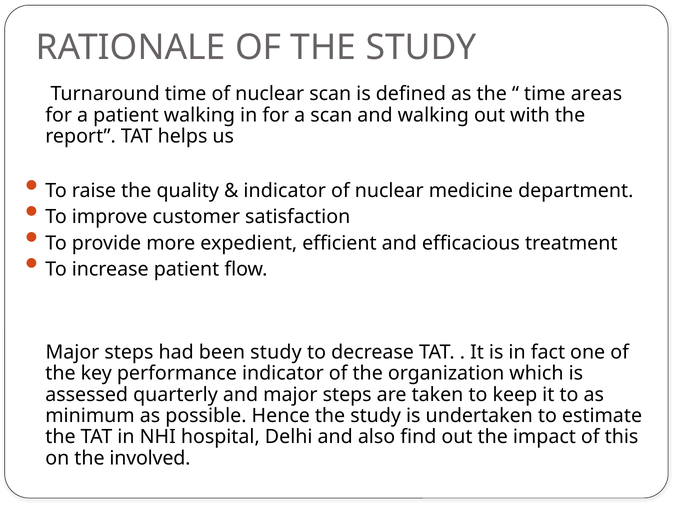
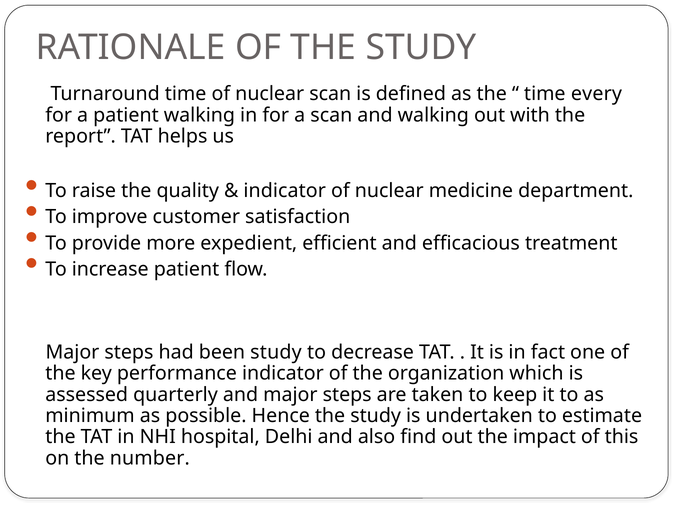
areas: areas -> every
involved: involved -> number
